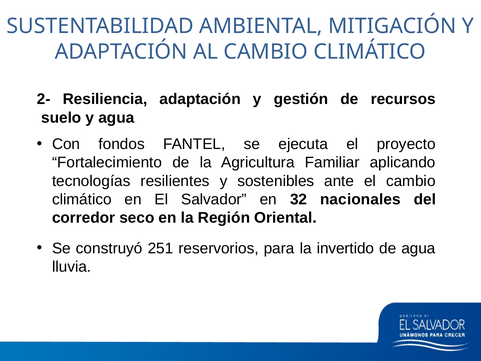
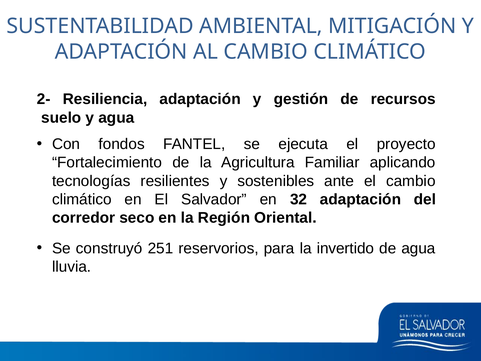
32 nacionales: nacionales -> adaptación
